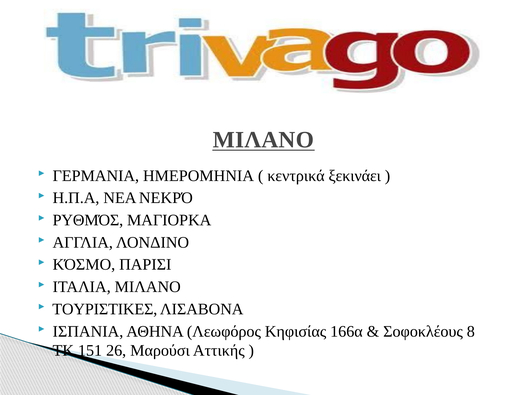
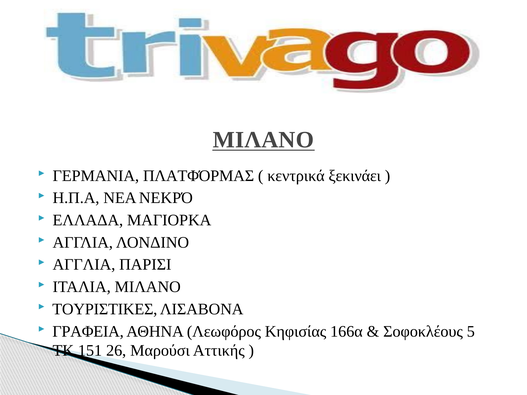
ΗΜΕΡΟΜΗΝΙΑ: ΗΜΕΡΟΜΗΝΙΑ -> ΠΛΑΤΦΌΡΜΑΣ
ΡΥΘΜΌΣ: ΡΥΘΜΌΣ -> ΕΛΛΑΔΑ
ΚΌΣΜΟ at (84, 265): ΚΌΣΜΟ -> ΑΓΓΛΙΑ
ΙΣΠΑΝΙΑ: ΙΣΠΑΝΙΑ -> ΓΡΑΦΕΙΑ
8: 8 -> 5
